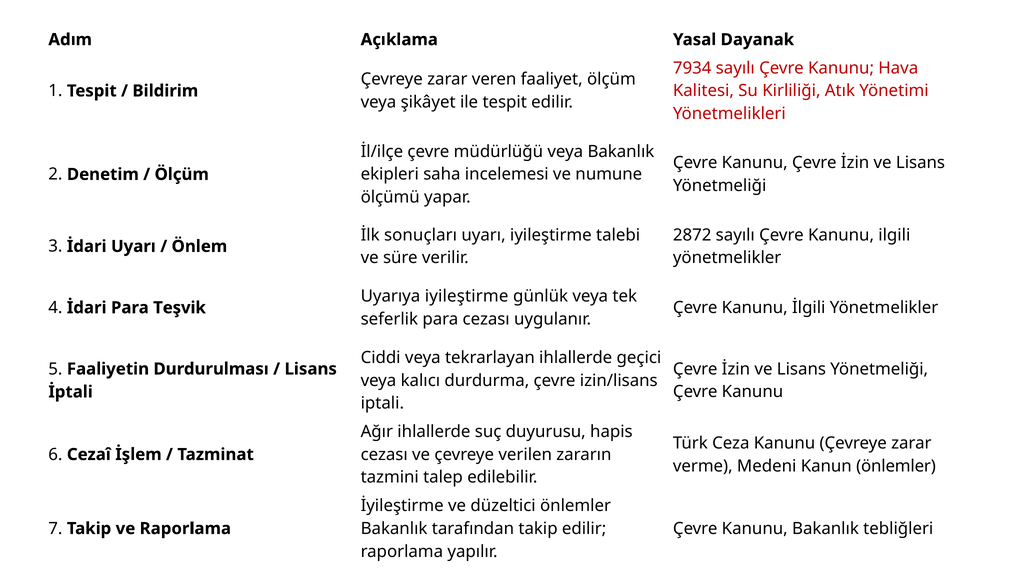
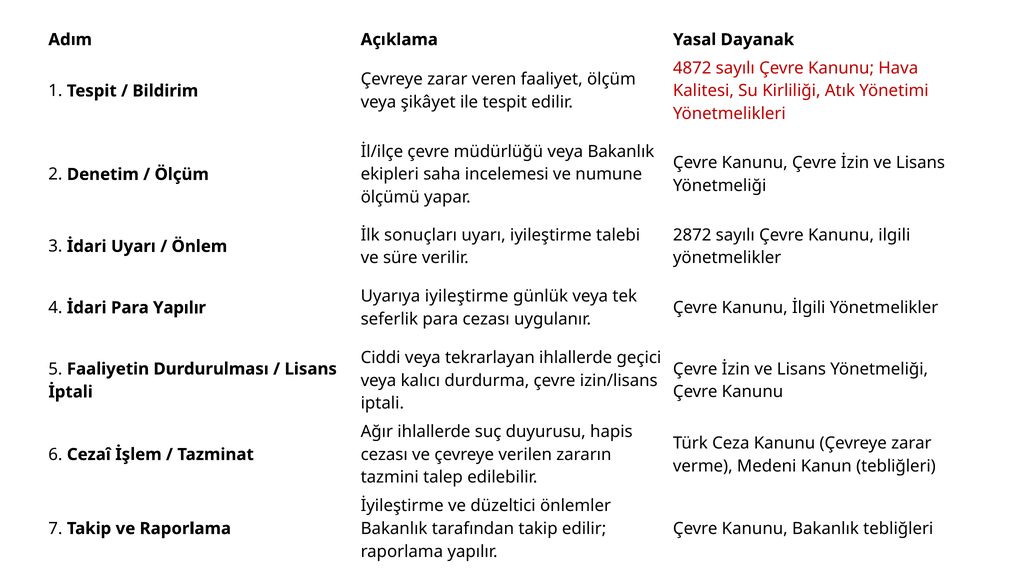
7934: 7934 -> 4872
Para Teşvik: Teşvik -> Yapılır
Kanun önlemler: önlemler -> tebliğleri
